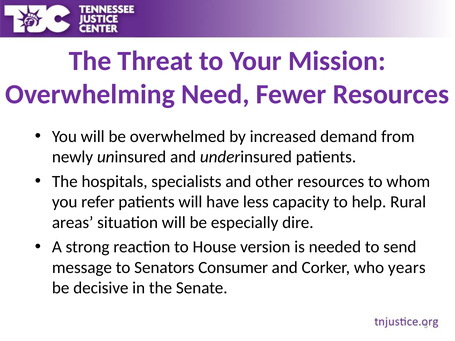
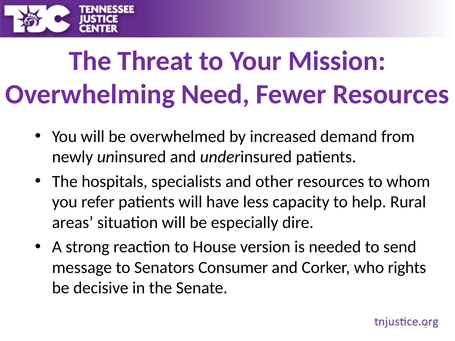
years: years -> rights
